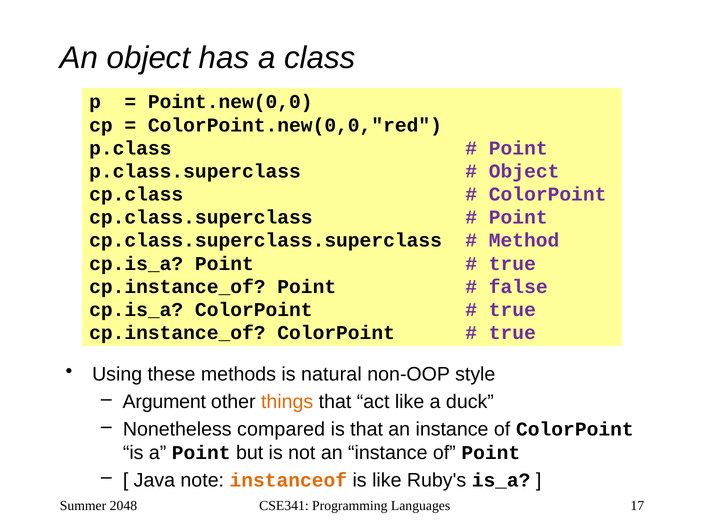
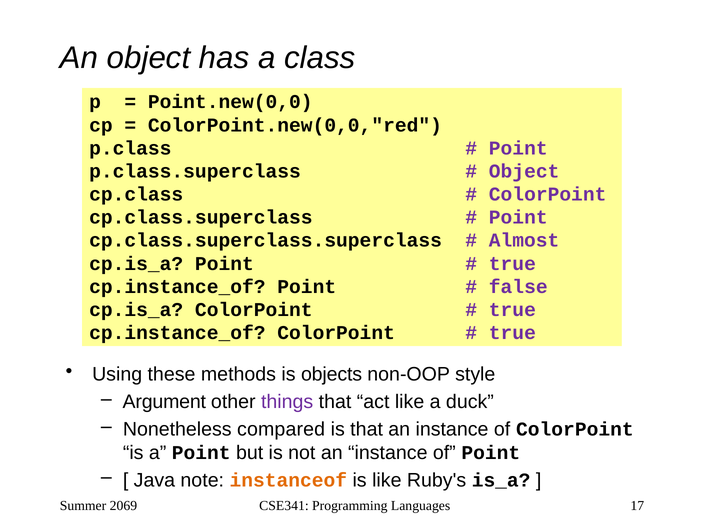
Method: Method -> Almost
natural: natural -> objects
things colour: orange -> purple
2048: 2048 -> 2069
